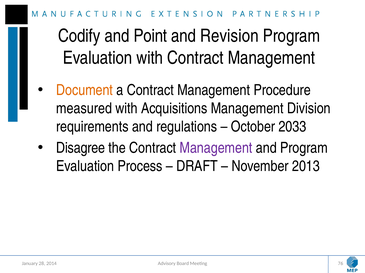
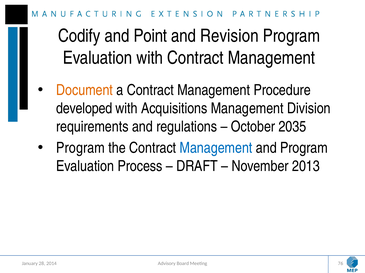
measured: measured -> developed
2033: 2033 -> 2035
Disagree at (81, 148): Disagree -> Program
Management at (216, 148) colour: purple -> blue
